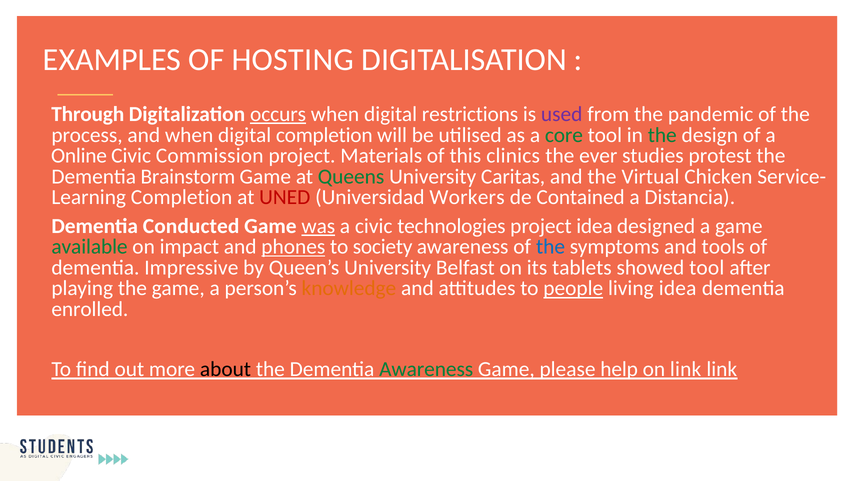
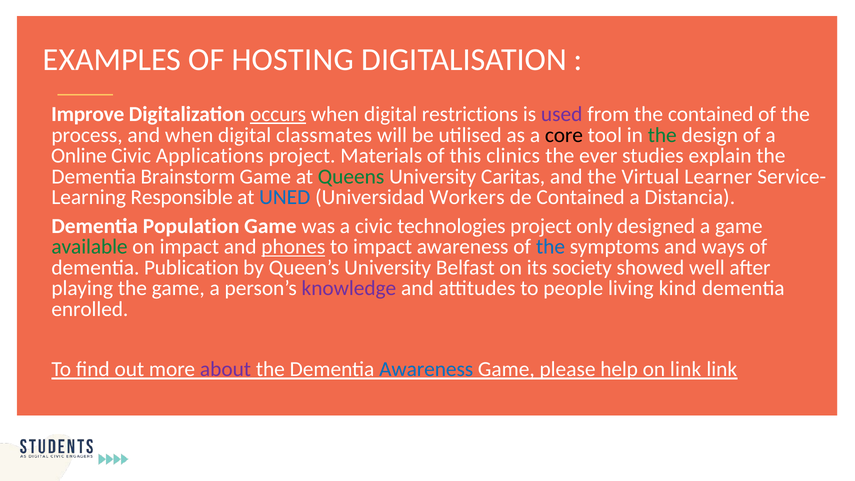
Through: Through -> Improve
the pandemic: pandemic -> contained
digital completion: completion -> classmates
core colour: green -> black
Commission: Commission -> Applications
protest: protest -> explain
Chicken: Chicken -> Learner
Completion at (182, 197): Completion -> Responsible
UNED colour: red -> blue
Conducted: Conducted -> Population
was underline: present -> none
project idea: idea -> only
to society: society -> impact
tools: tools -> ways
Impressive: Impressive -> Publication
tablets: tablets -> society
showed tool: tool -> well
knowledge colour: orange -> purple
people underline: present -> none
living idea: idea -> kind
about colour: black -> purple
Awareness at (426, 369) colour: green -> blue
